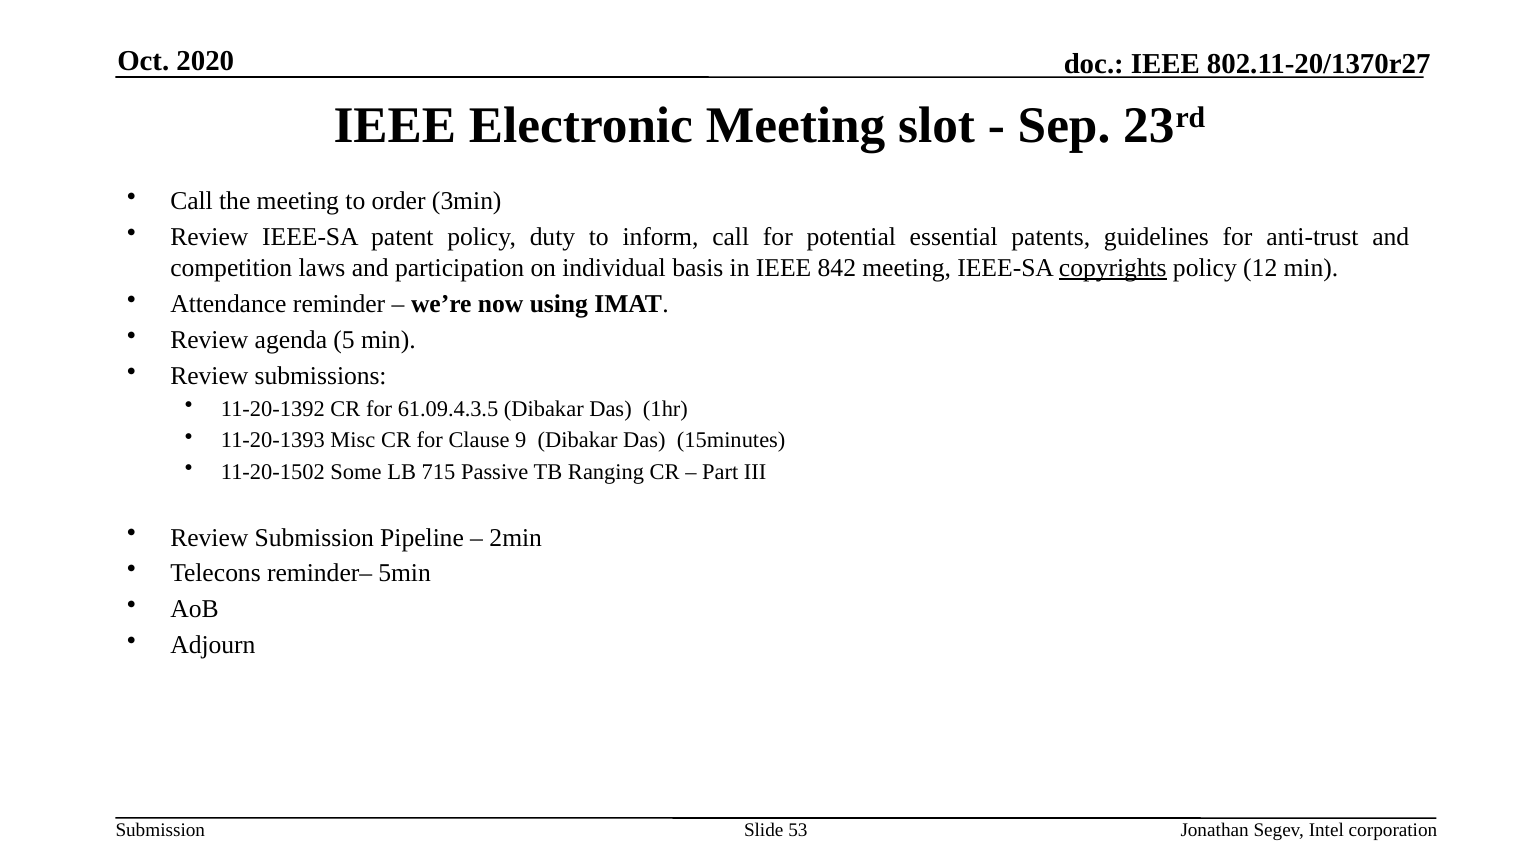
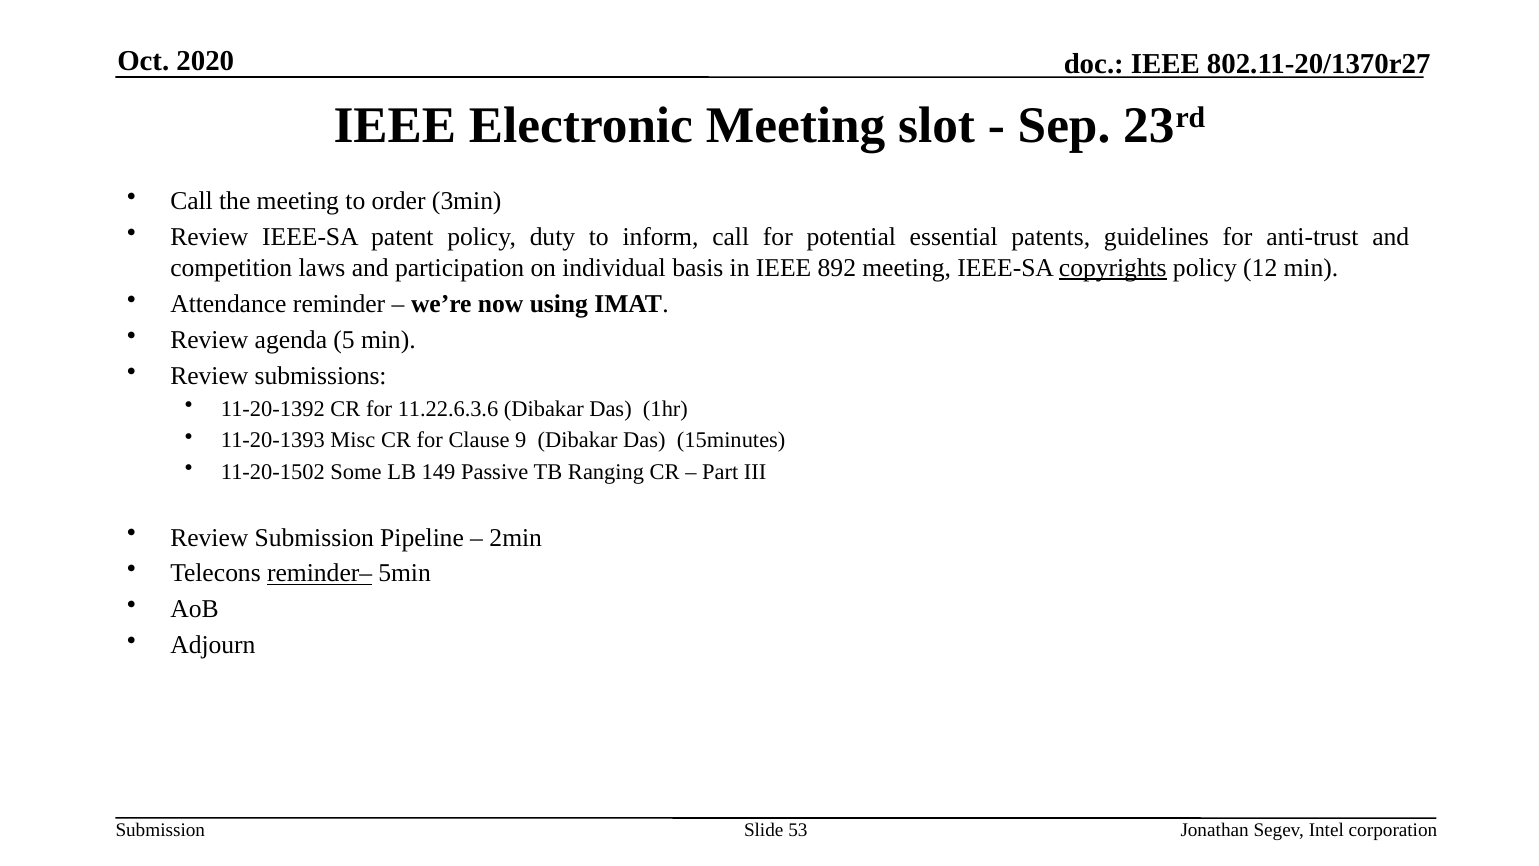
842: 842 -> 892
61.09.4.3.5: 61.09.4.3.5 -> 11.22.6.3.6
715: 715 -> 149
reminder– underline: none -> present
